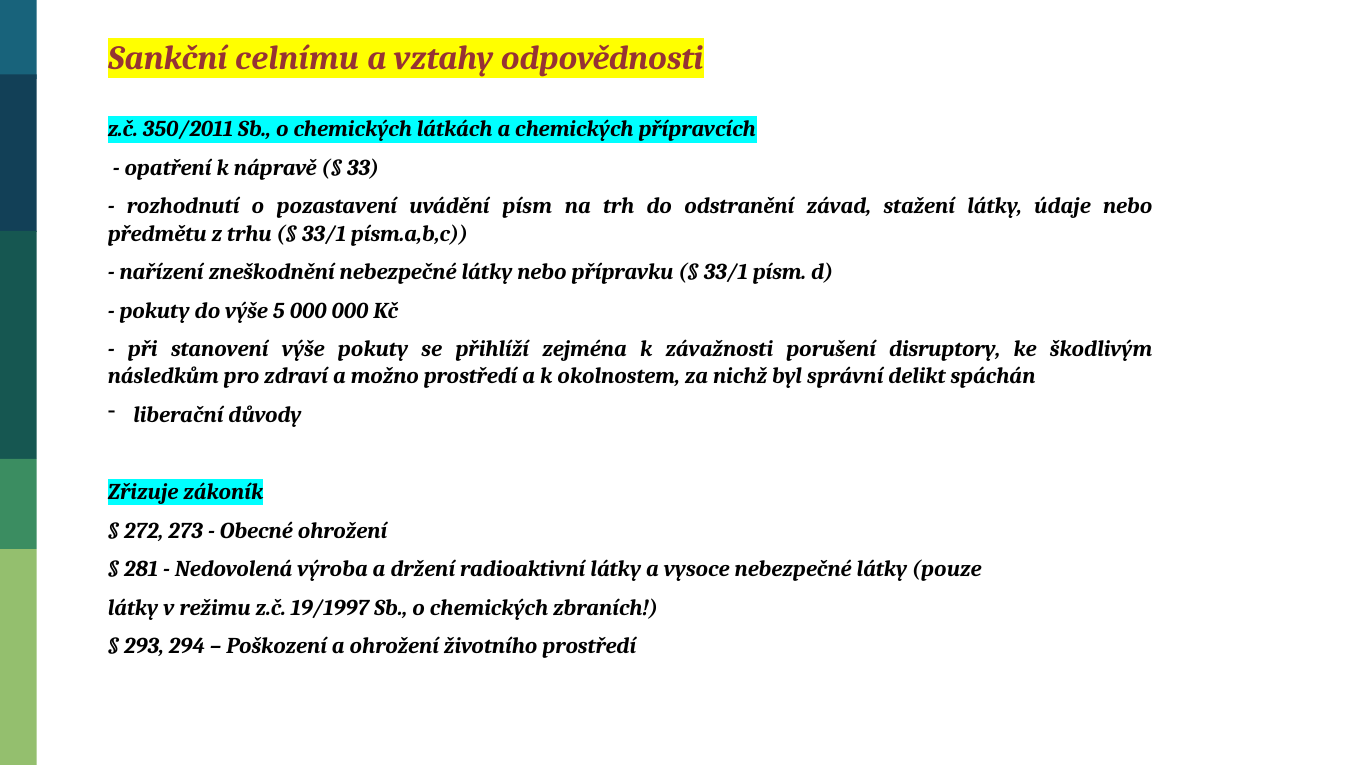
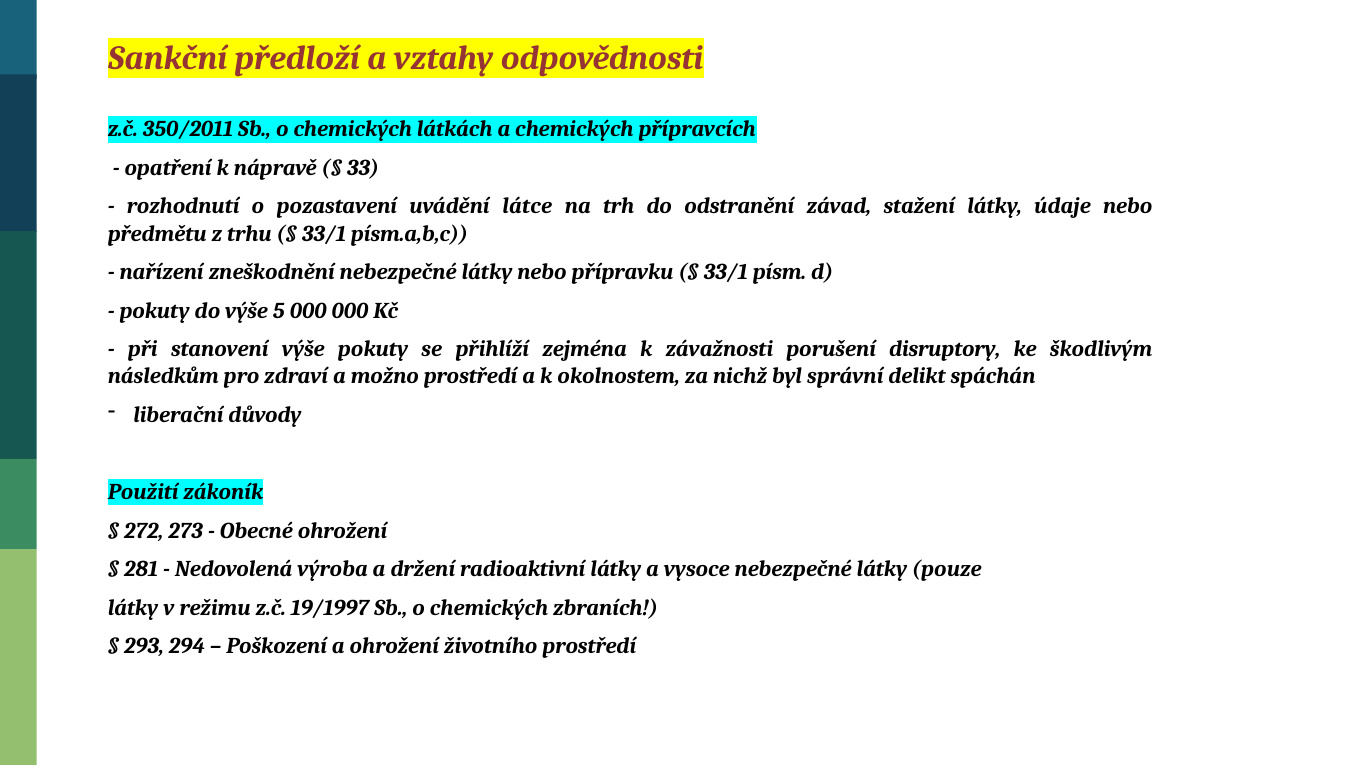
celnímu: celnímu -> předloží
uvádění písm: písm -> látce
Zřizuje: Zřizuje -> Použití
